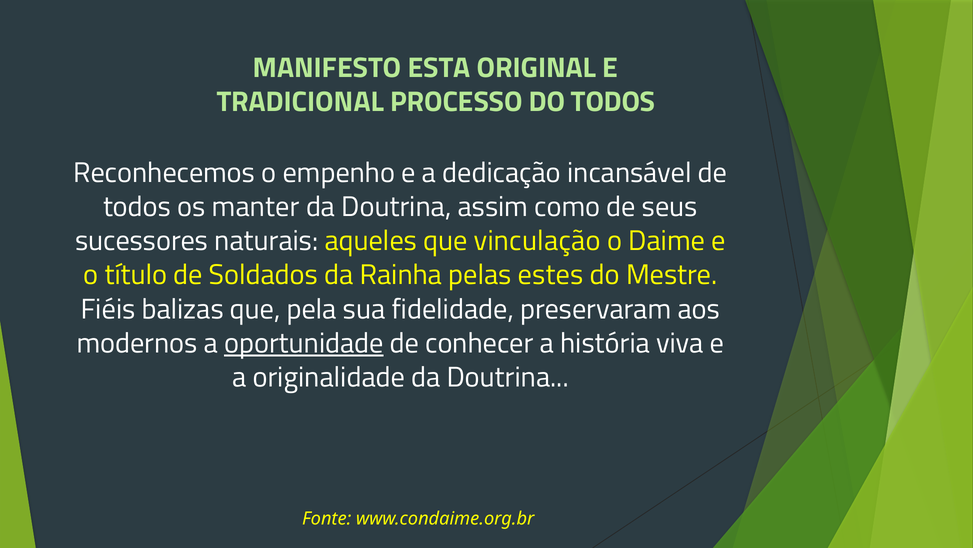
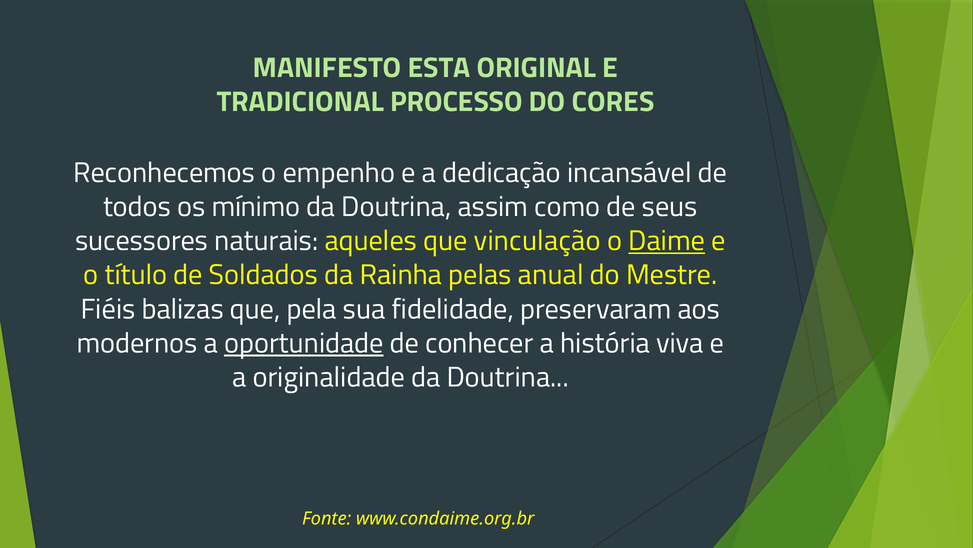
DO TODOS: TODOS -> CORES
manter: manter -> mínimo
Daime underline: none -> present
estes: estes -> anual
